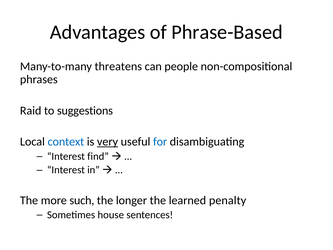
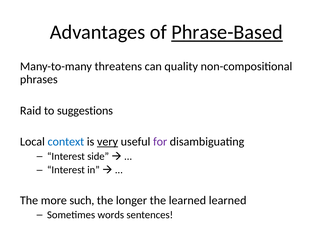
Phrase-Based underline: none -> present
people: people -> quality
for colour: blue -> purple
find: find -> side
learned penalty: penalty -> learned
house: house -> words
